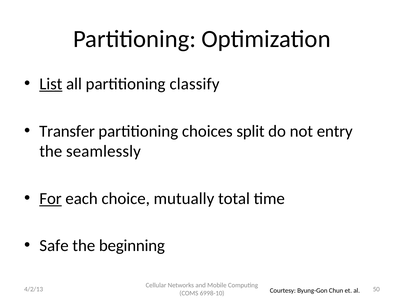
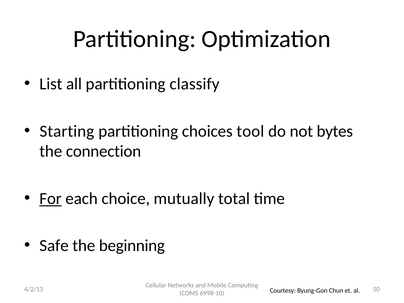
List underline: present -> none
Transfer: Transfer -> Starting
split: split -> tool
entry: entry -> bytes
seamlessly: seamlessly -> connection
